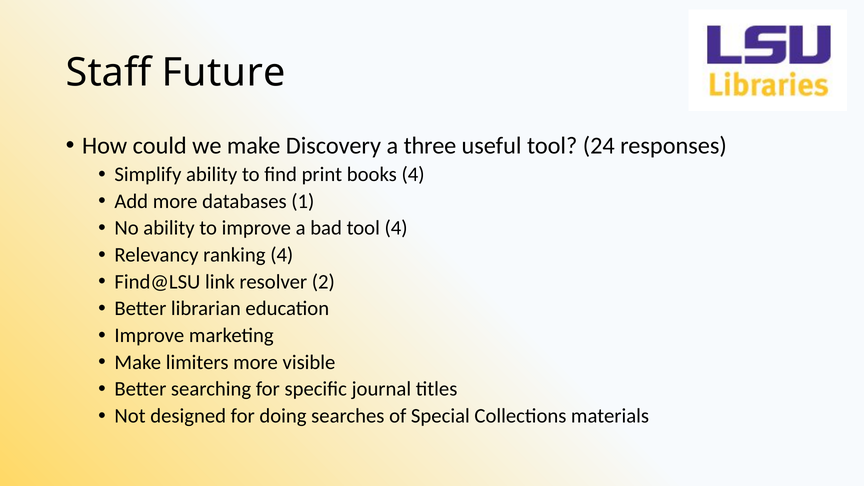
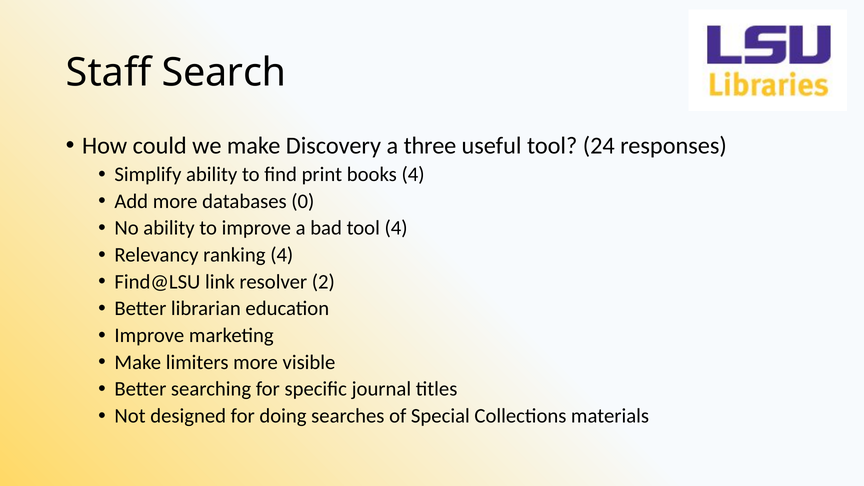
Future: Future -> Search
1: 1 -> 0
